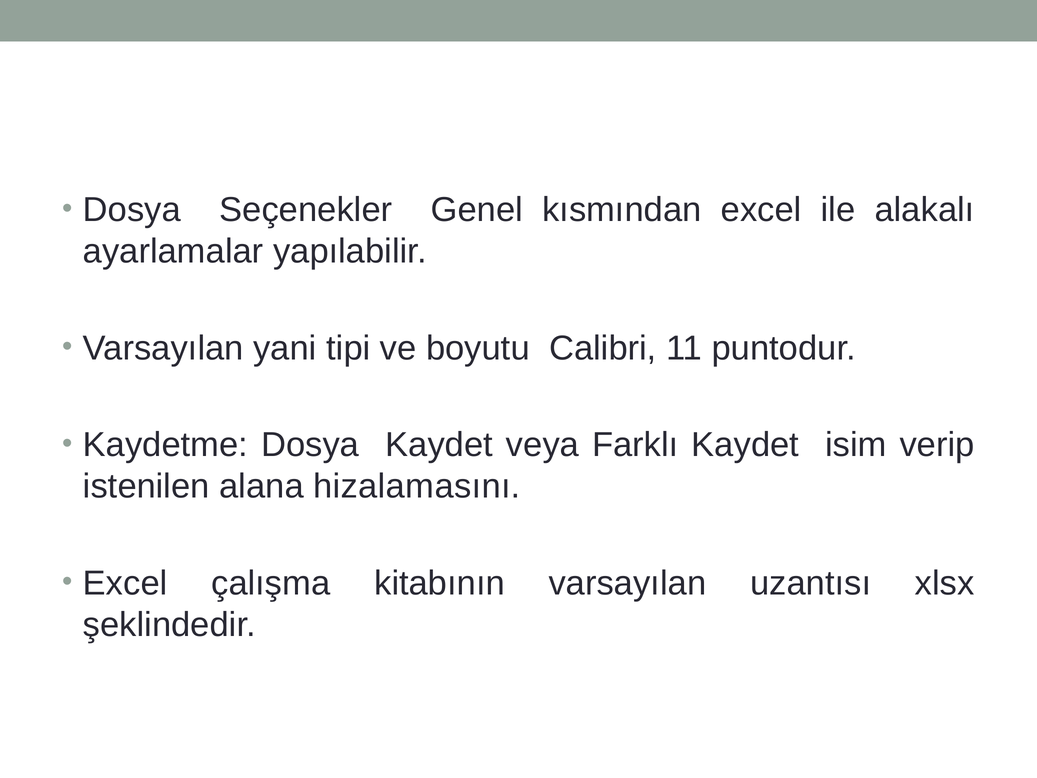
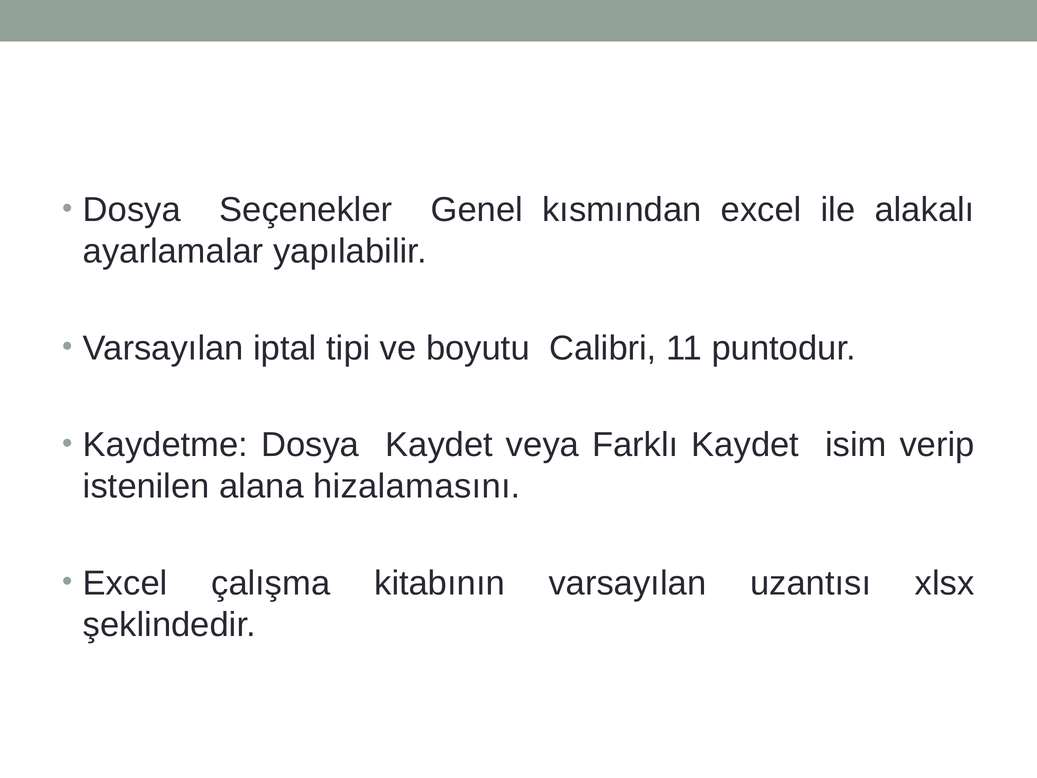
yani: yani -> iptal
